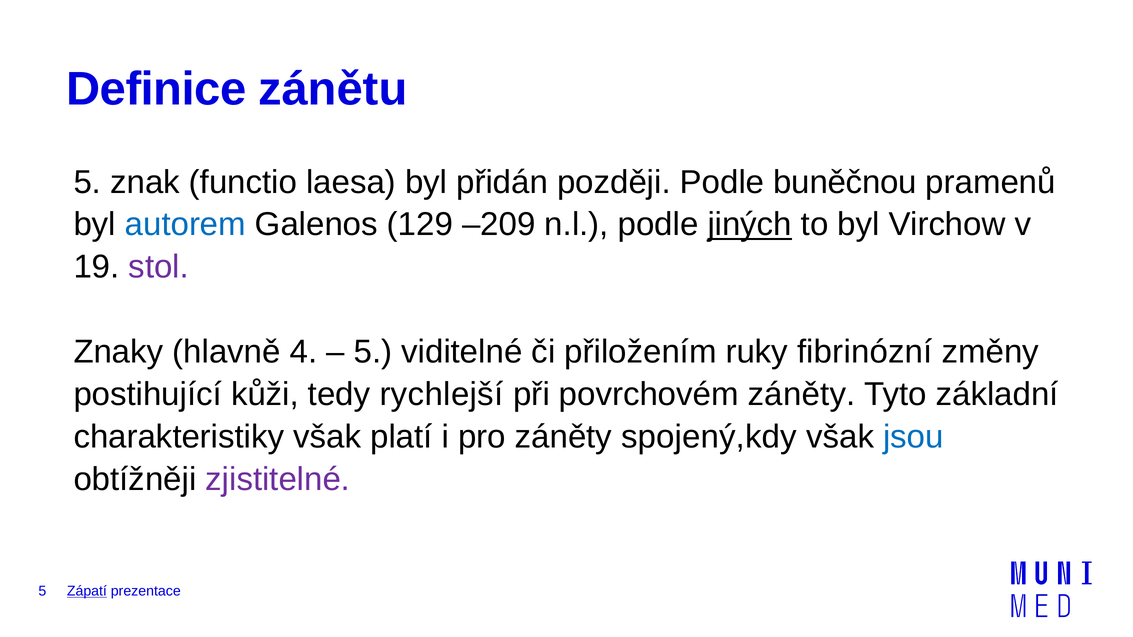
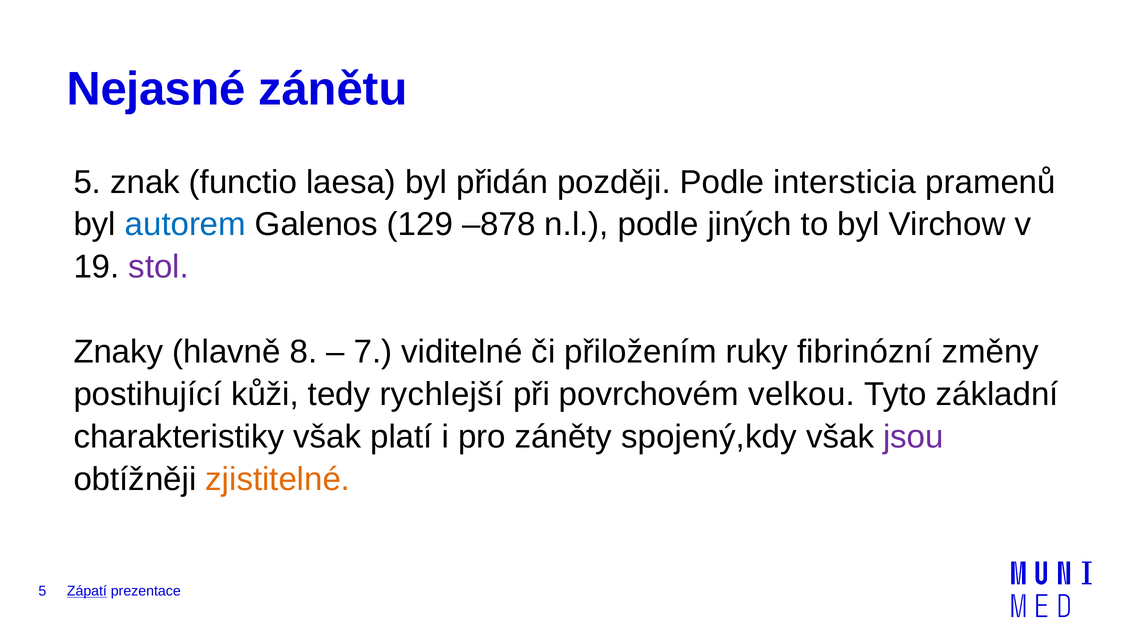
Definice: Definice -> Nejasné
buněčnou: buněčnou -> intersticia
–209: –209 -> –878
jiných underline: present -> none
4: 4 -> 8
5 at (373, 352): 5 -> 7
povrchovém záněty: záněty -> velkou
jsou colour: blue -> purple
zjistitelné colour: purple -> orange
